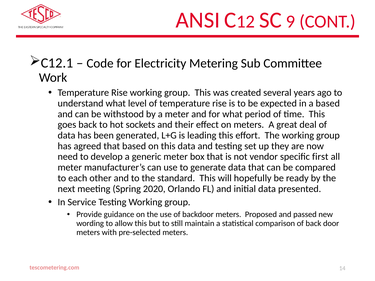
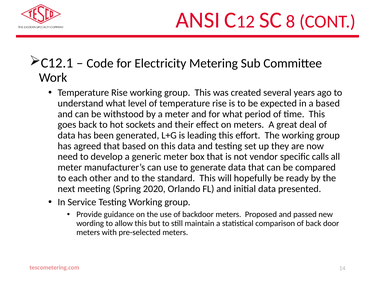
9: 9 -> 8
first: first -> calls
